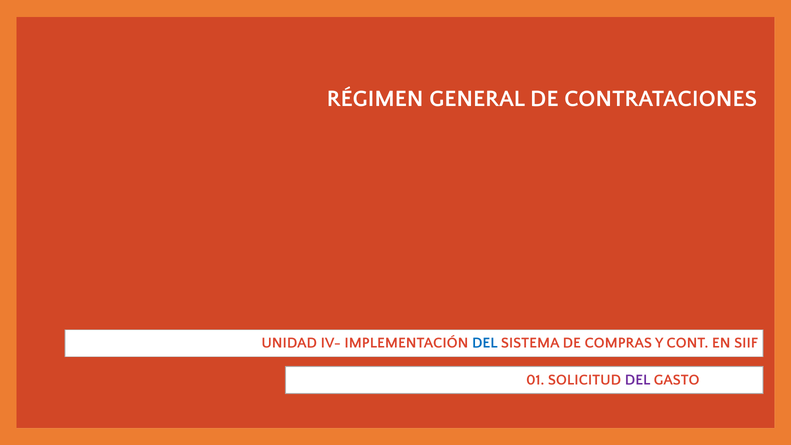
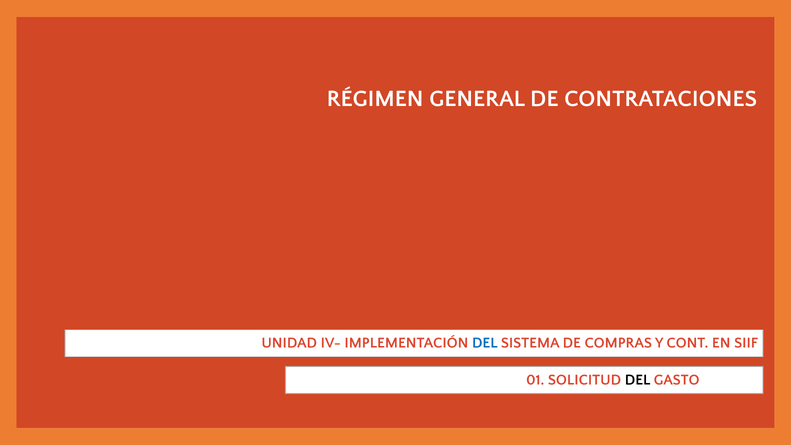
DEL at (638, 380) colour: purple -> black
